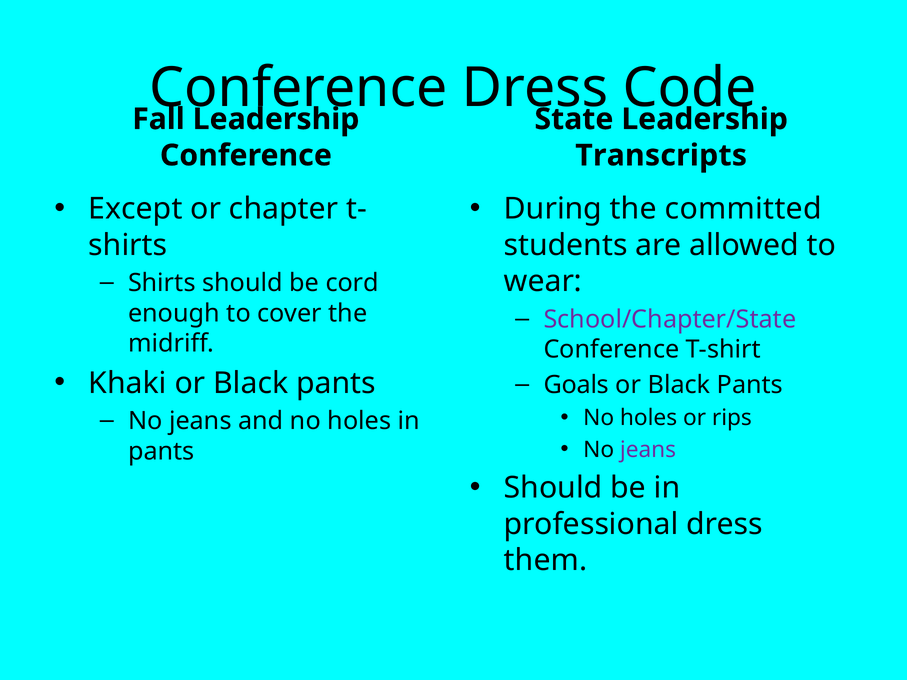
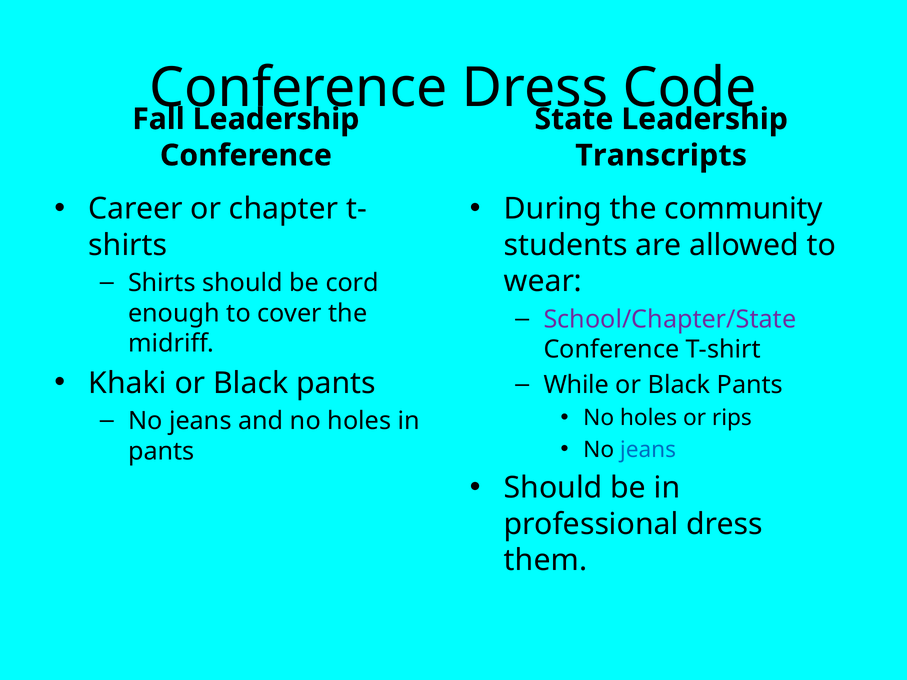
Except: Except -> Career
committed: committed -> community
Goals: Goals -> While
jeans at (648, 450) colour: purple -> blue
